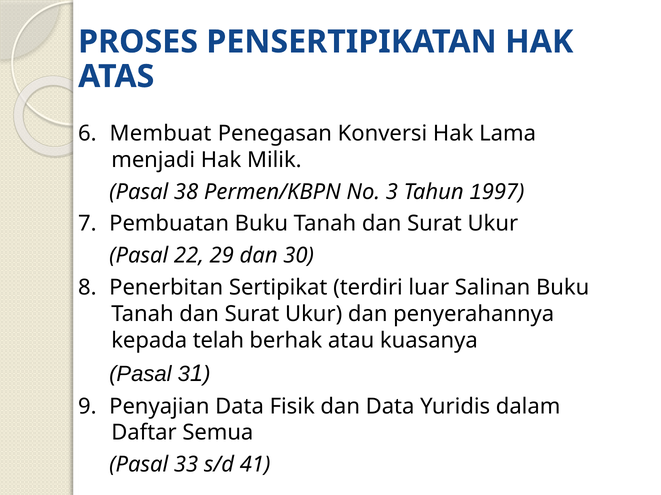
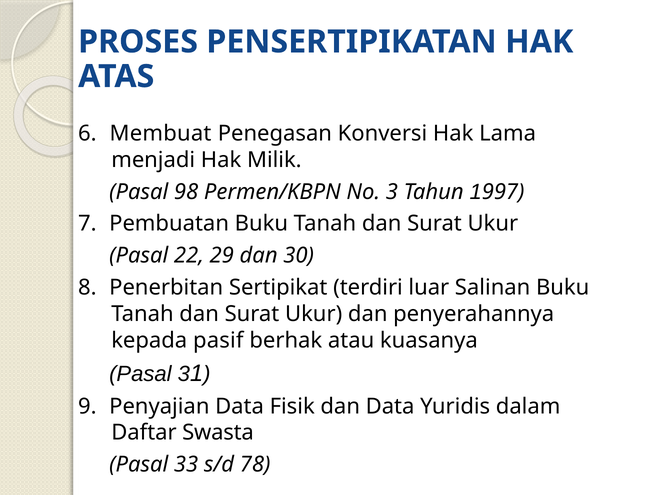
38: 38 -> 98
telah: telah -> pasif
Semua: Semua -> Swasta
41: 41 -> 78
